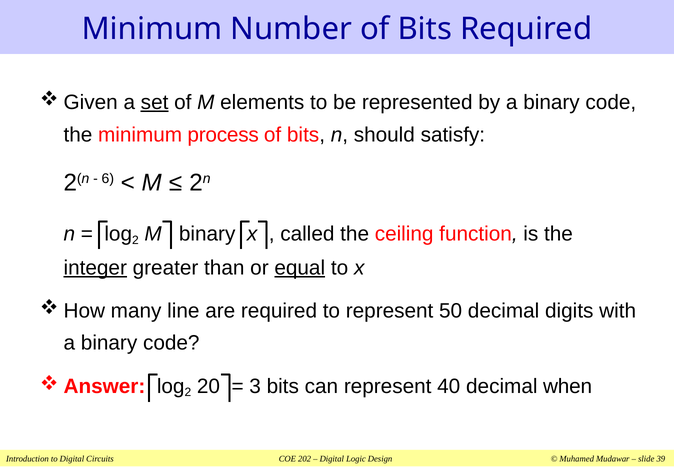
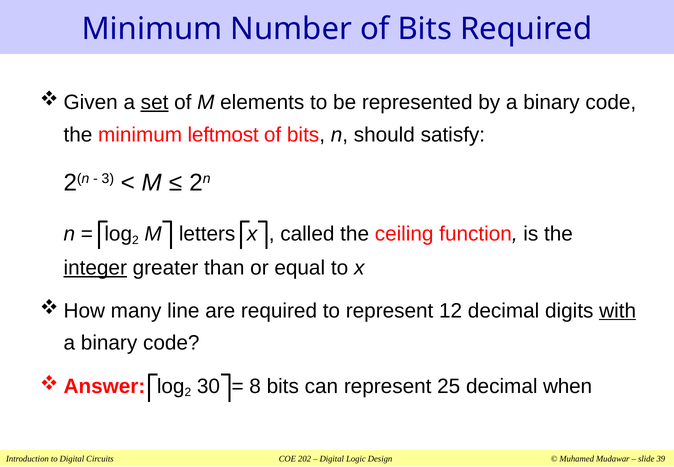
process: process -> leftmost
6: 6 -> 3
M binary: binary -> letters
equal underline: present -> none
50: 50 -> 12
with underline: none -> present
20: 20 -> 30
3: 3 -> 8
40: 40 -> 25
